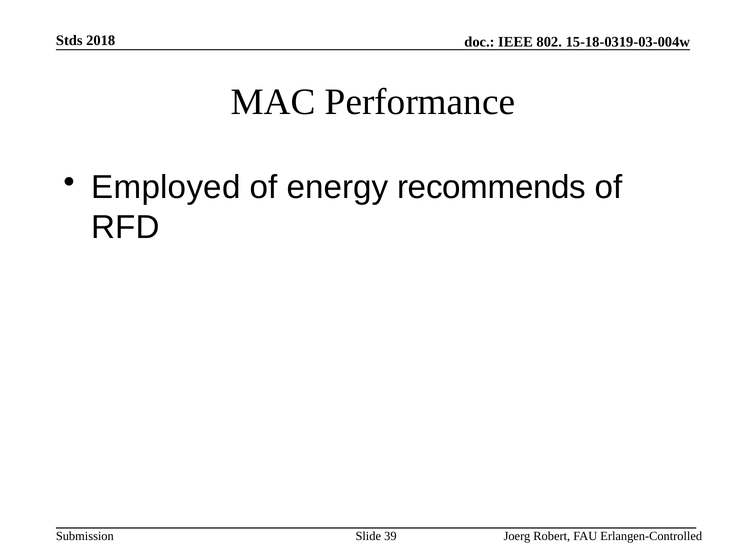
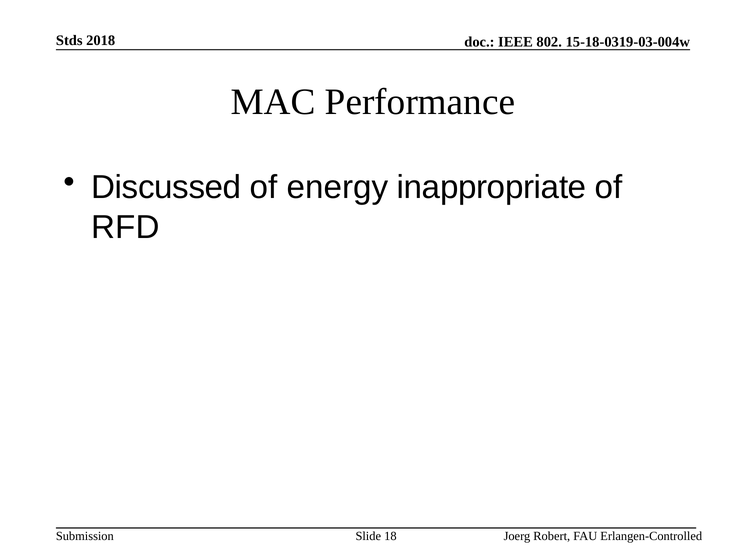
Employed: Employed -> Discussed
recommends: recommends -> inappropriate
39: 39 -> 18
